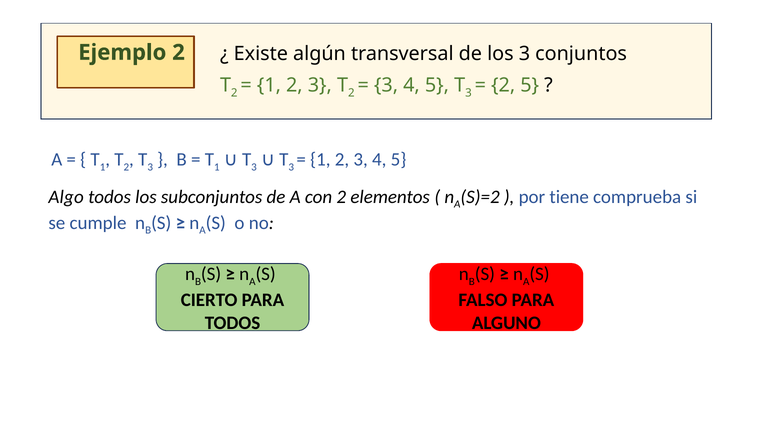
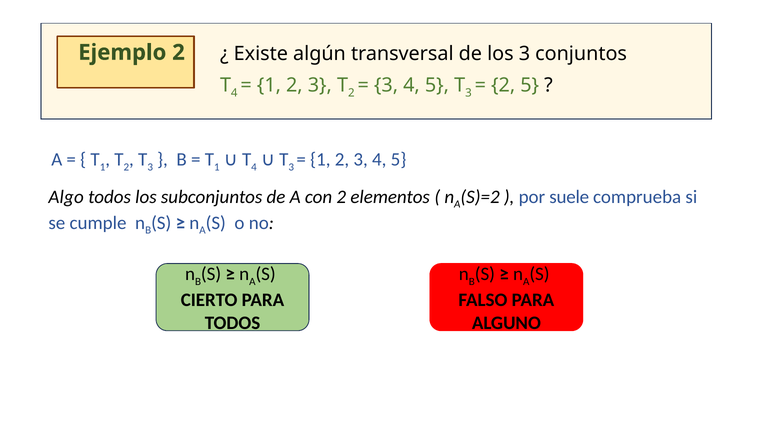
2 at (234, 93): 2 -> 4
3 at (254, 167): 3 -> 4
tiene: tiene -> suele
